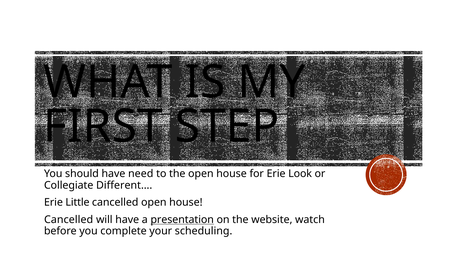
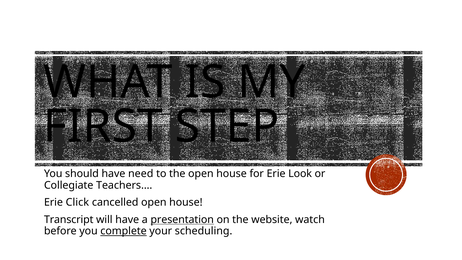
Different…: Different… -> Teachers…
Little: Little -> Click
Cancelled at (69, 219): Cancelled -> Transcript
complete underline: none -> present
